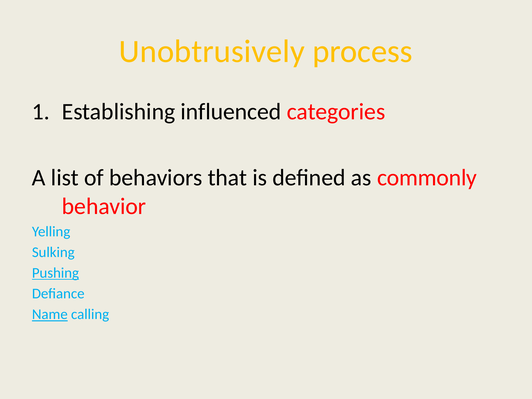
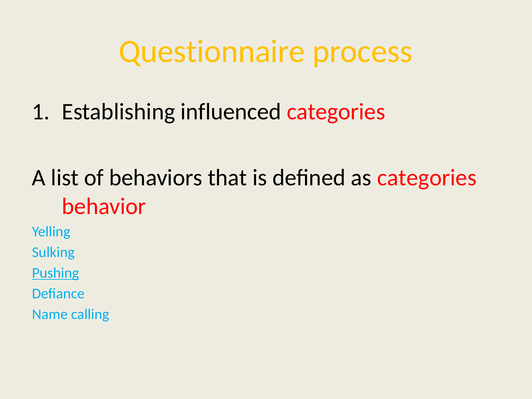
Unobtrusively: Unobtrusively -> Questionnaire
as commonly: commonly -> categories
Name underline: present -> none
